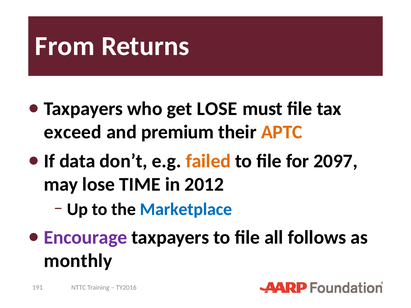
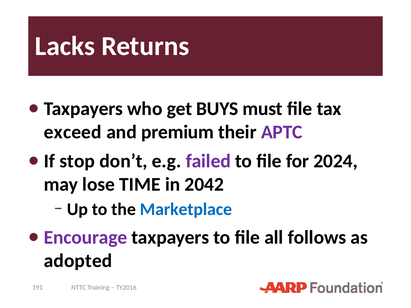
From: From -> Lacks
get LOSE: LOSE -> BUYS
APTC colour: orange -> purple
data: data -> stop
failed colour: orange -> purple
2097: 2097 -> 2024
2012: 2012 -> 2042
monthly: monthly -> adopted
